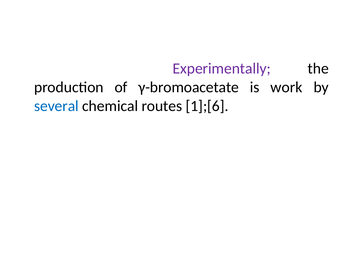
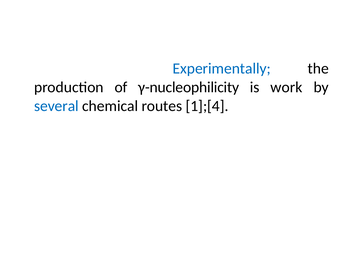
Experimentally colour: purple -> blue
γ-bromoacetate: γ-bromoacetate -> γ-nucleophilicity
1];[6: 1];[6 -> 1];[4
